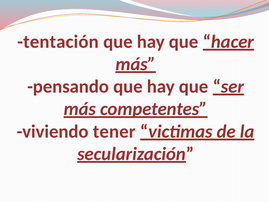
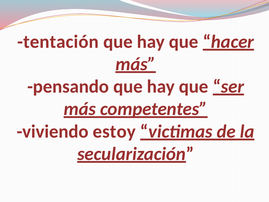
tener: tener -> estoy
